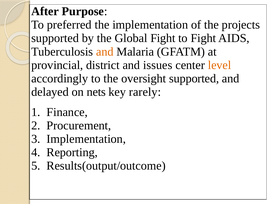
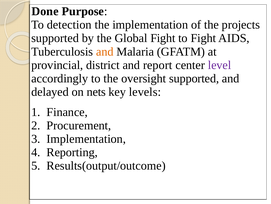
After: After -> Done
preferred: preferred -> detection
issues: issues -> report
level colour: orange -> purple
rarely: rarely -> levels
